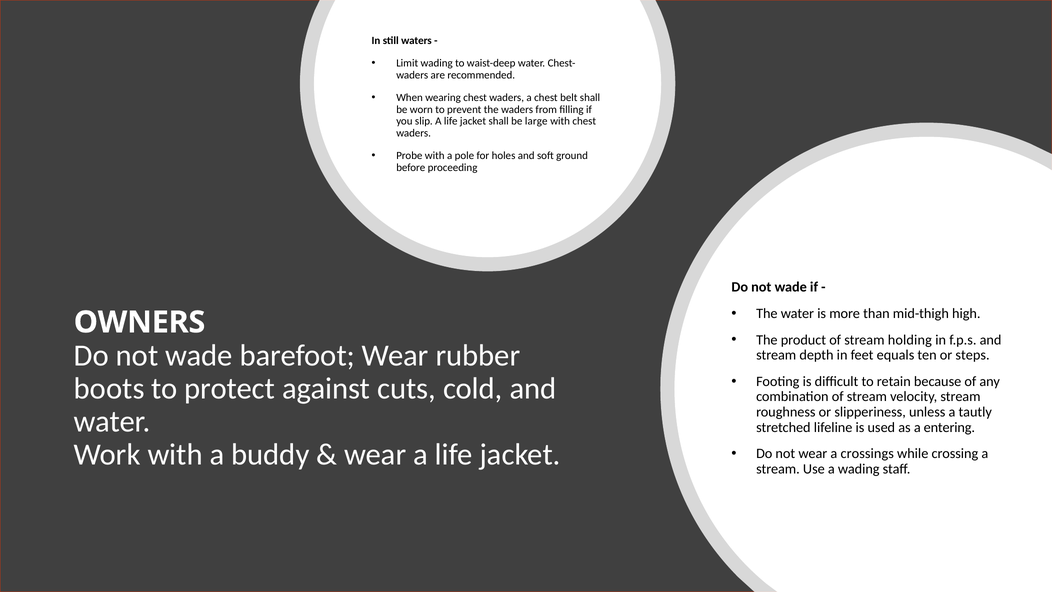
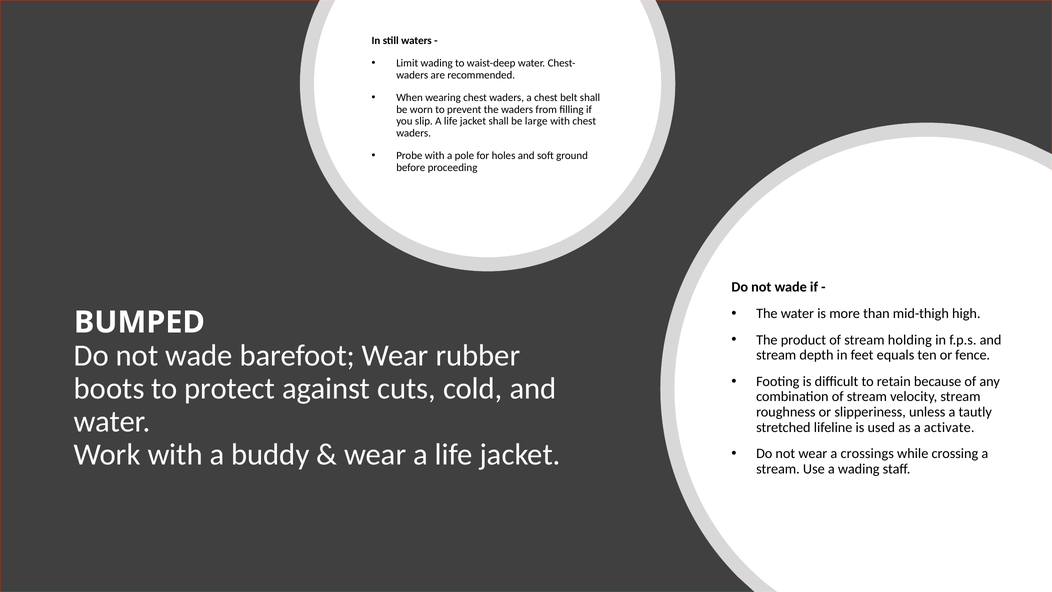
OWNERS: OWNERS -> BUMPED
steps: steps -> fence
entering: entering -> activate
